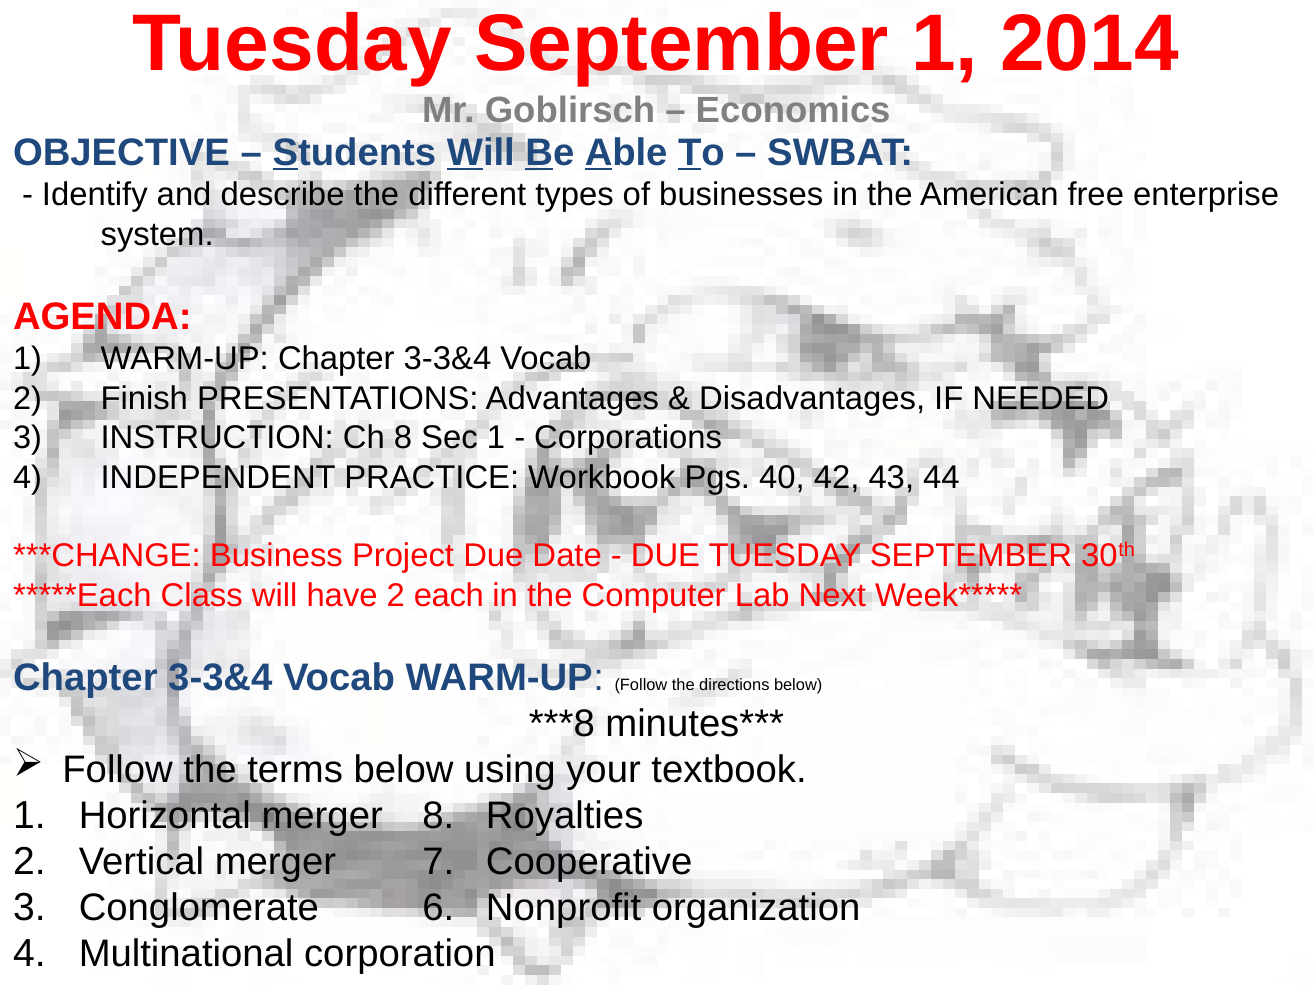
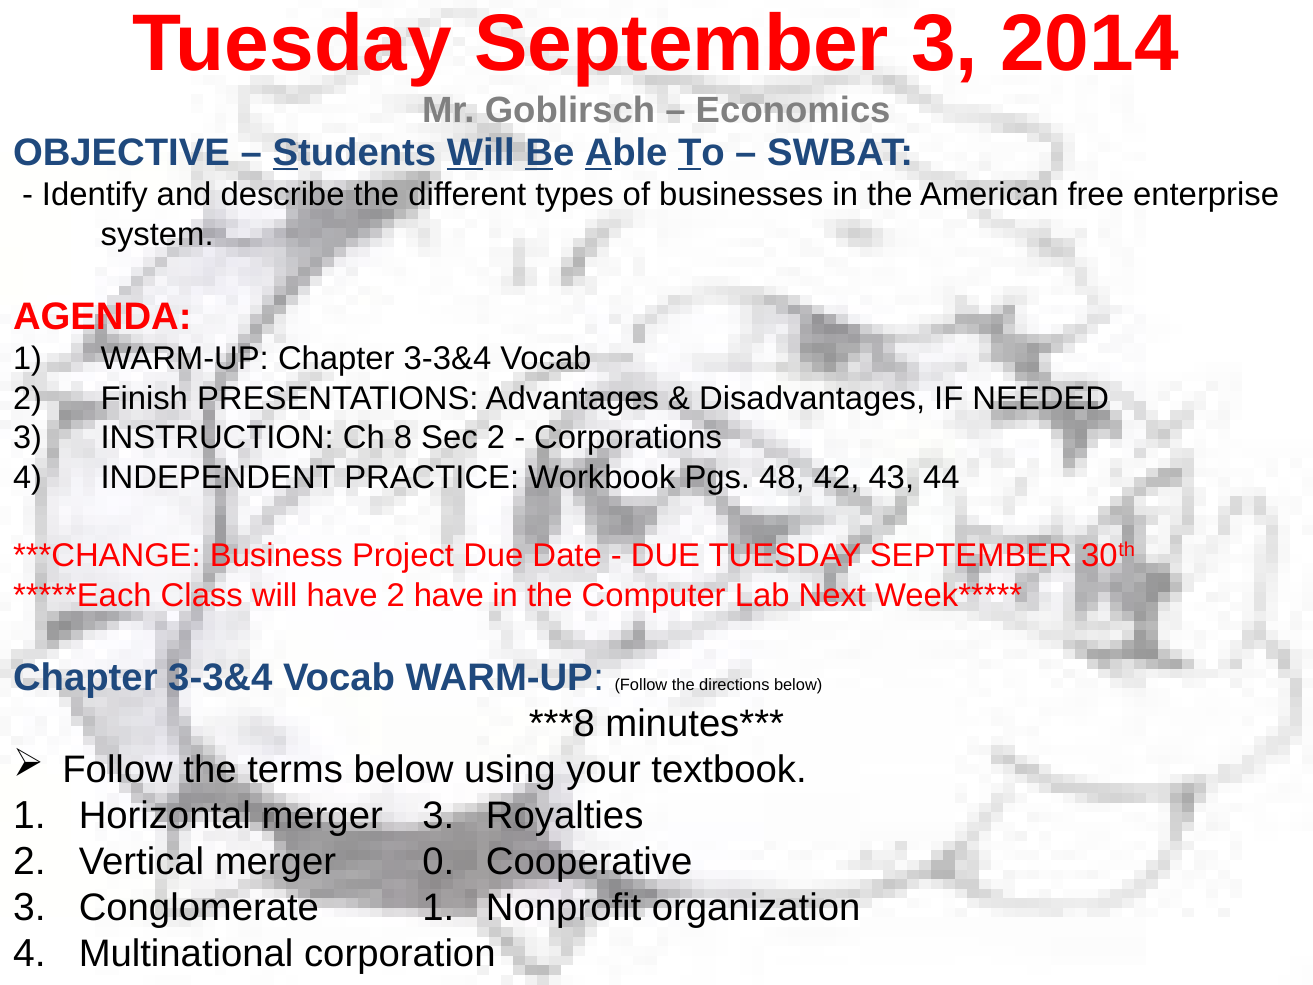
September 1: 1 -> 3
Sec 1: 1 -> 2
40: 40 -> 48
2 each: each -> have
merger 8: 8 -> 3
7: 7 -> 0
Conglomerate 6: 6 -> 1
